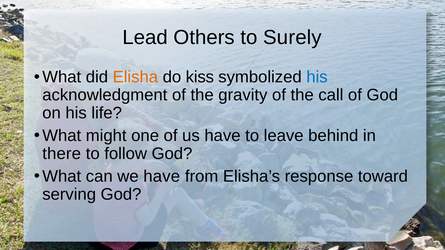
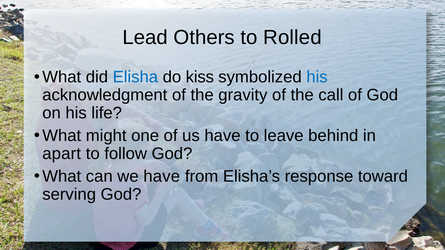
Surely: Surely -> Rolled
Elisha colour: orange -> blue
there: there -> apart
